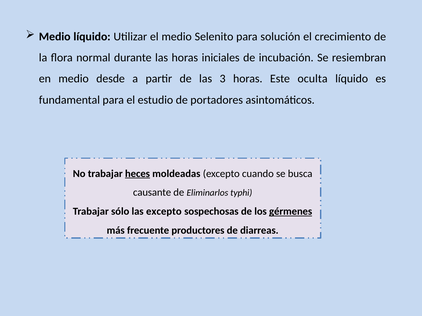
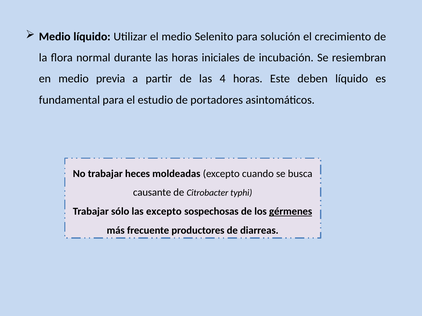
desde: desde -> previa
3: 3 -> 4
oculta: oculta -> deben
heces underline: present -> none
Eliminarlos: Eliminarlos -> Citrobacter
